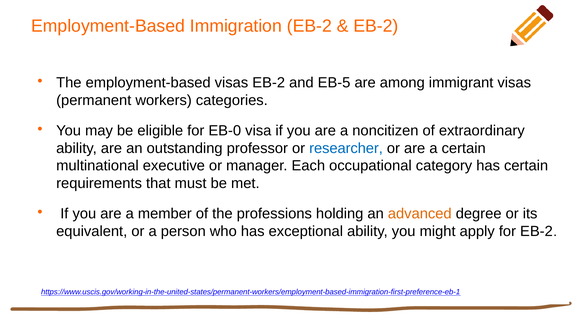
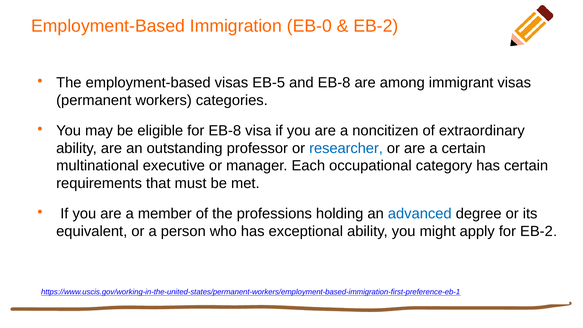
Immigration EB-2: EB-2 -> EB-0
visas EB-2: EB-2 -> EB-5
and EB-5: EB-5 -> EB-8
for EB-0: EB-0 -> EB-8
advanced colour: orange -> blue
